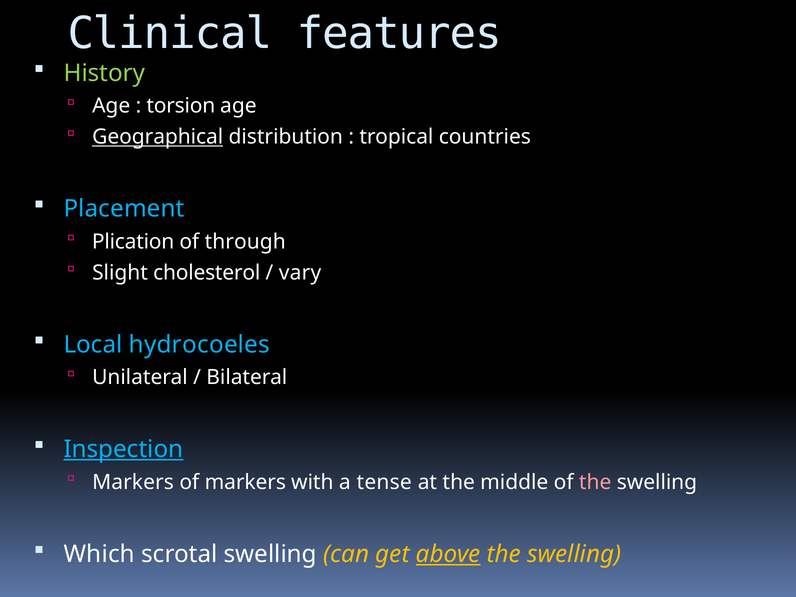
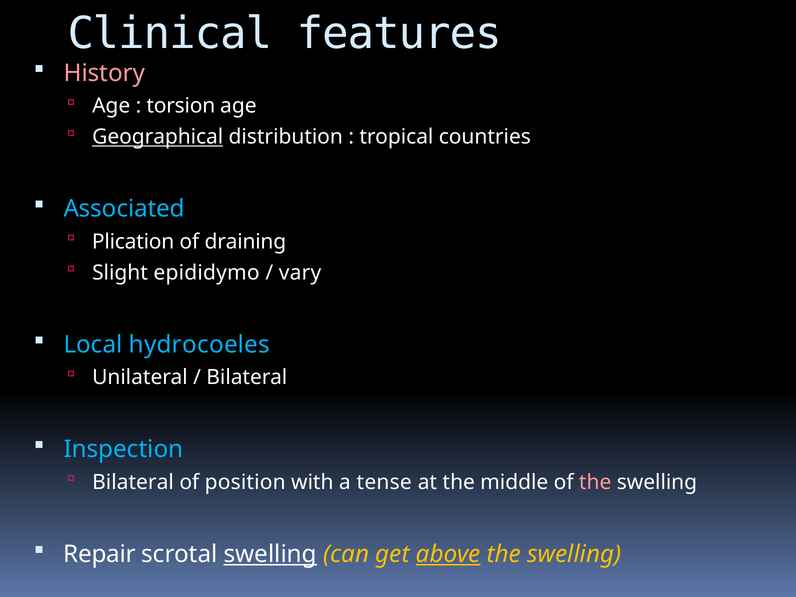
History colour: light green -> pink
Placement: Placement -> Associated
through: through -> draining
cholesterol: cholesterol -> epididymo
Inspection underline: present -> none
Markers at (133, 482): Markers -> Bilateral
of markers: markers -> position
Which: Which -> Repair
swelling at (270, 554) underline: none -> present
